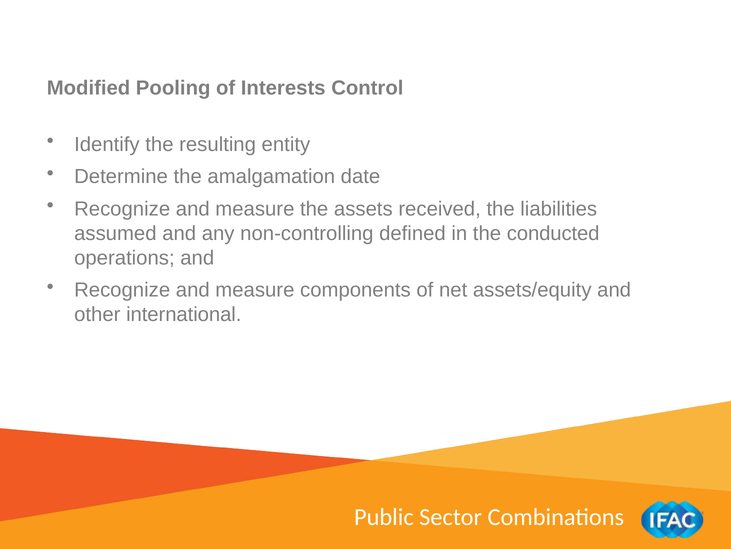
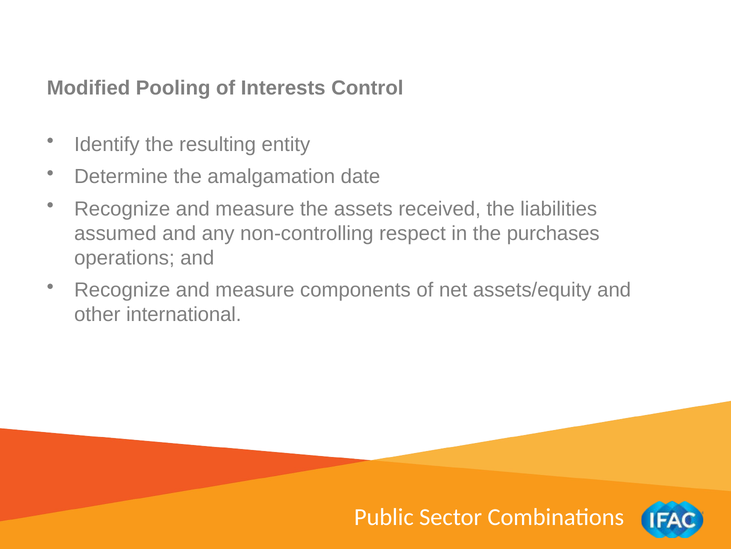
defined: defined -> respect
conducted: conducted -> purchases
